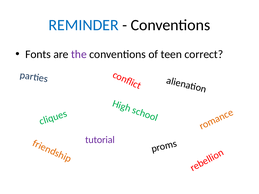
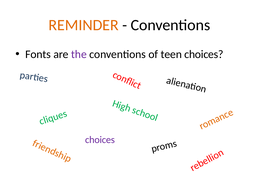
REMINDER colour: blue -> orange
teen correct: correct -> choices
tutorial at (100, 140): tutorial -> choices
